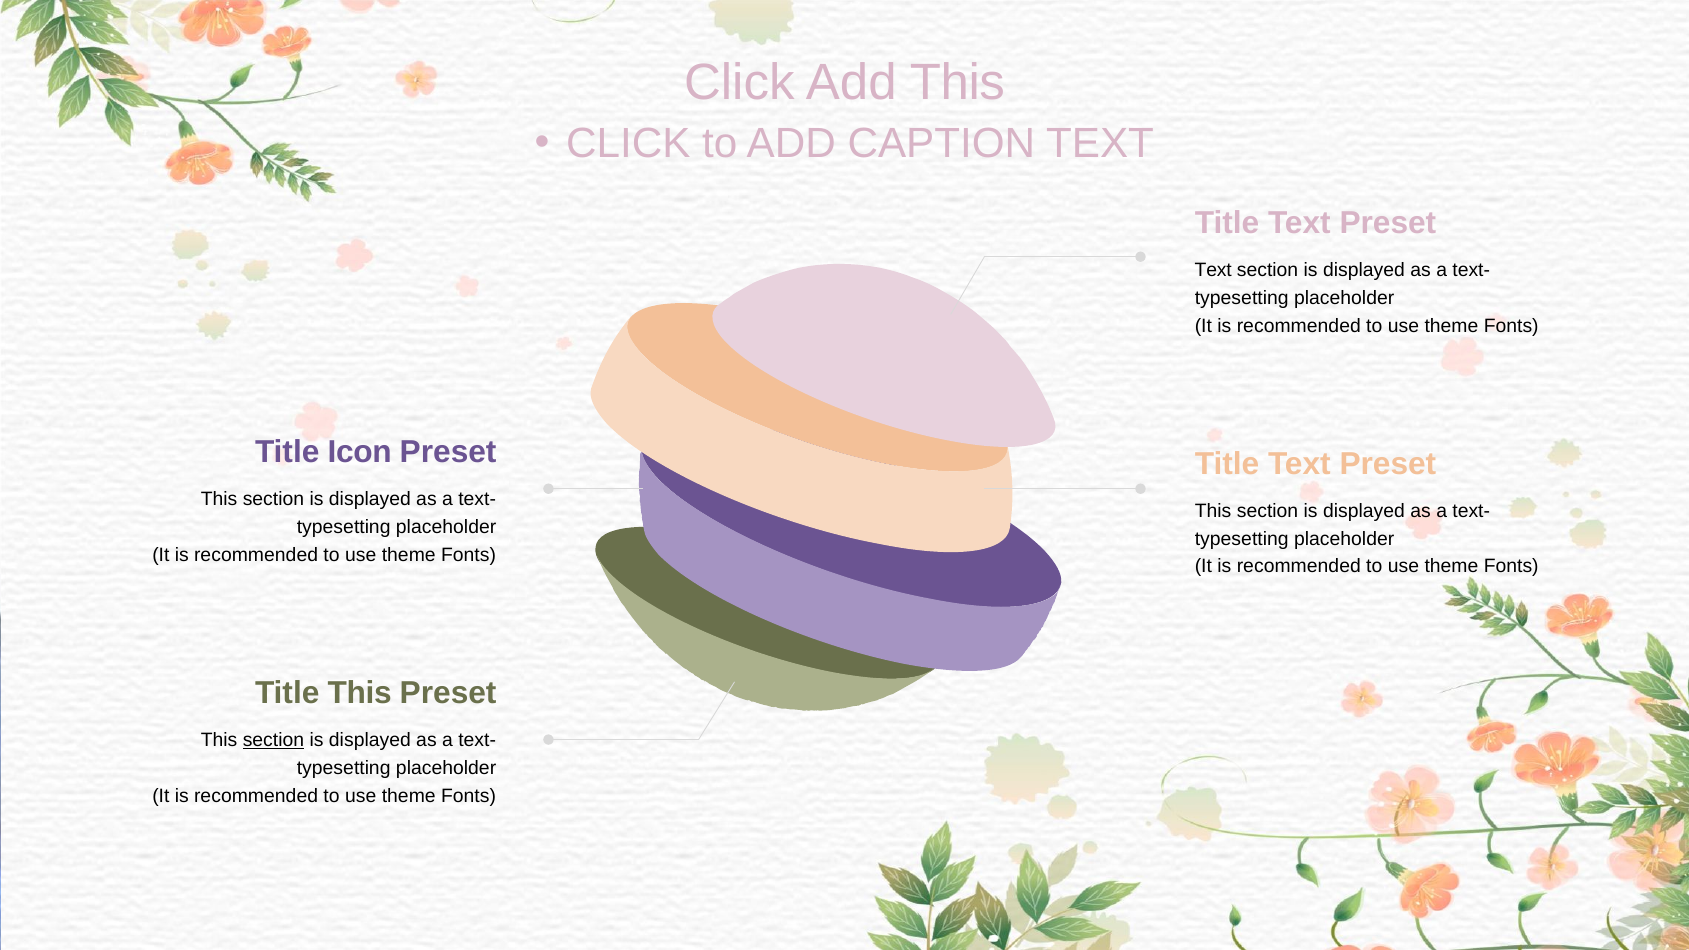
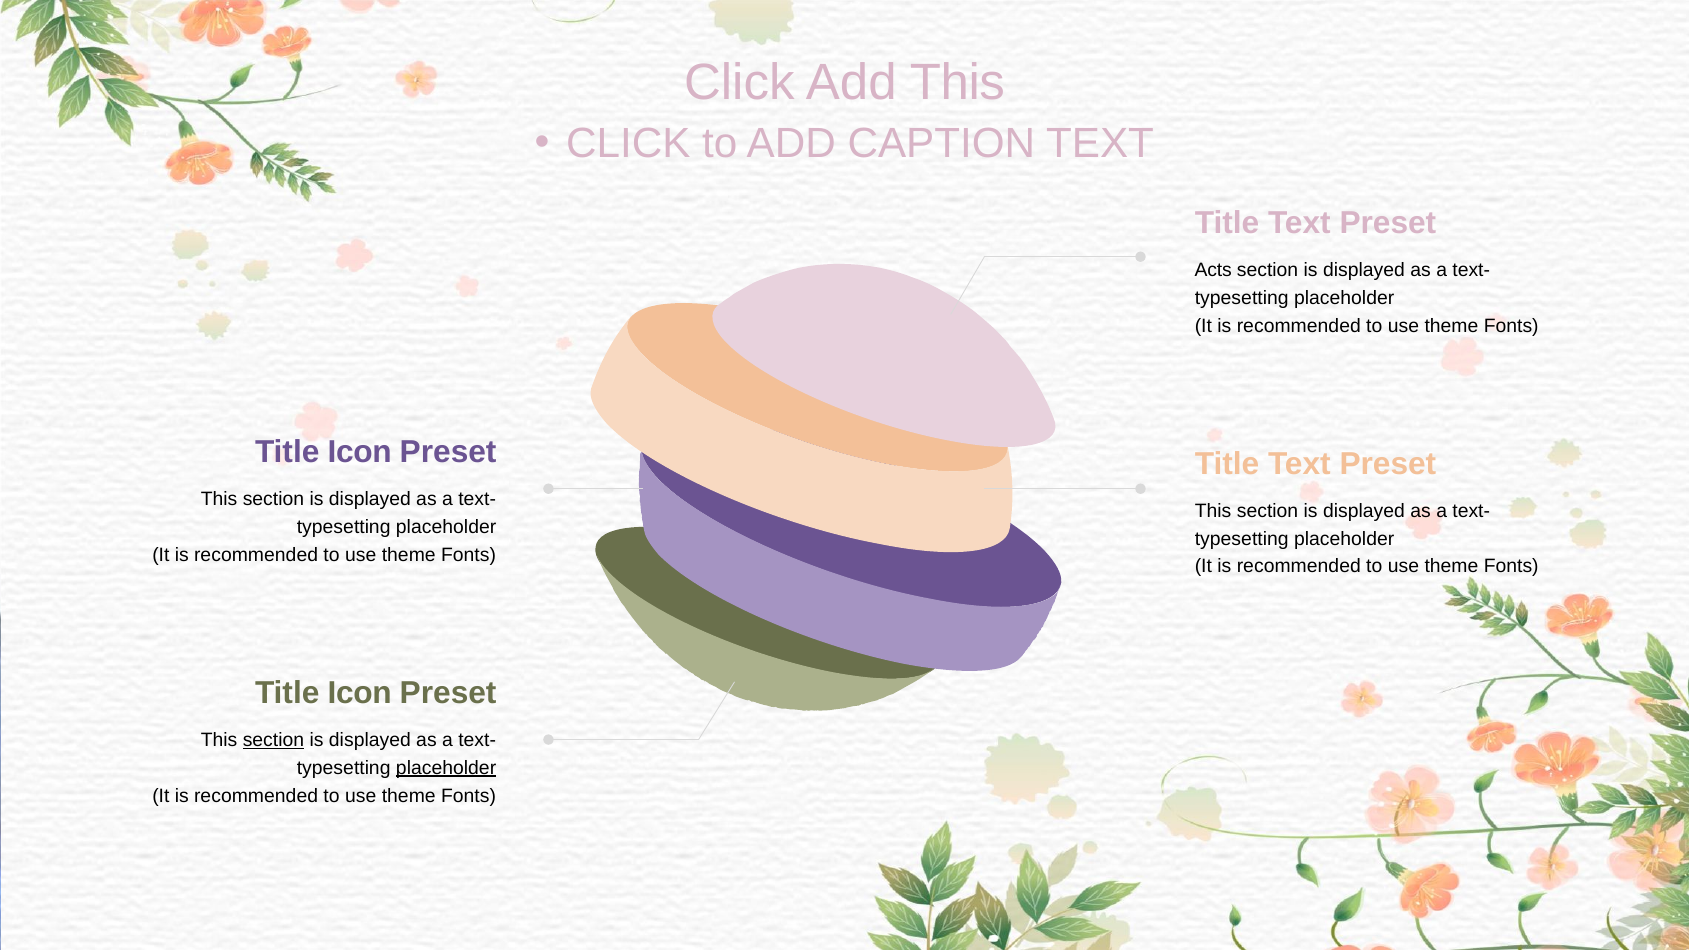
Text at (1213, 270): Text -> Acts
This at (360, 693): This -> Icon
placeholder at (446, 768) underline: none -> present
